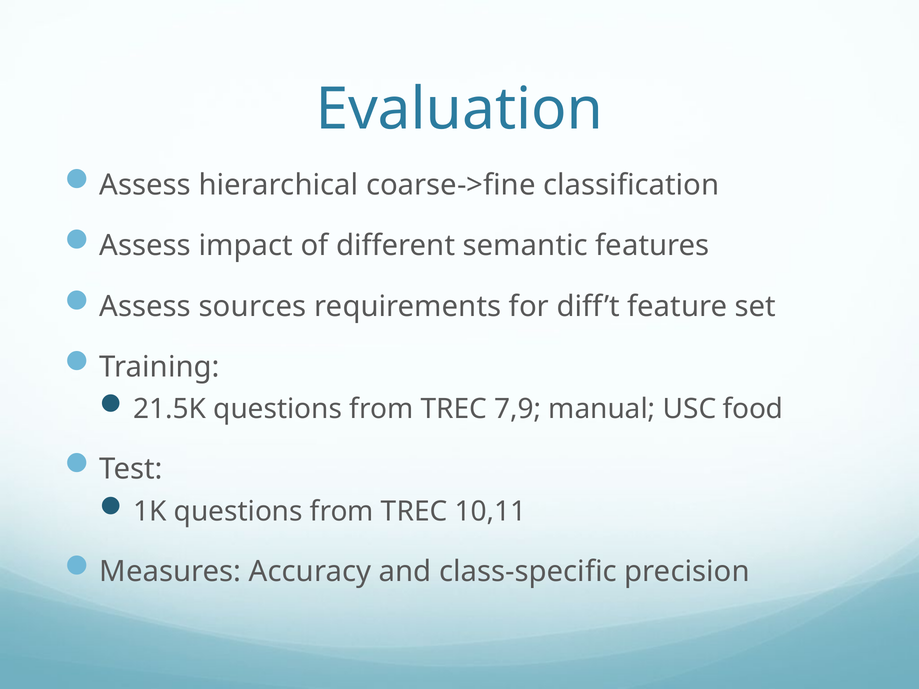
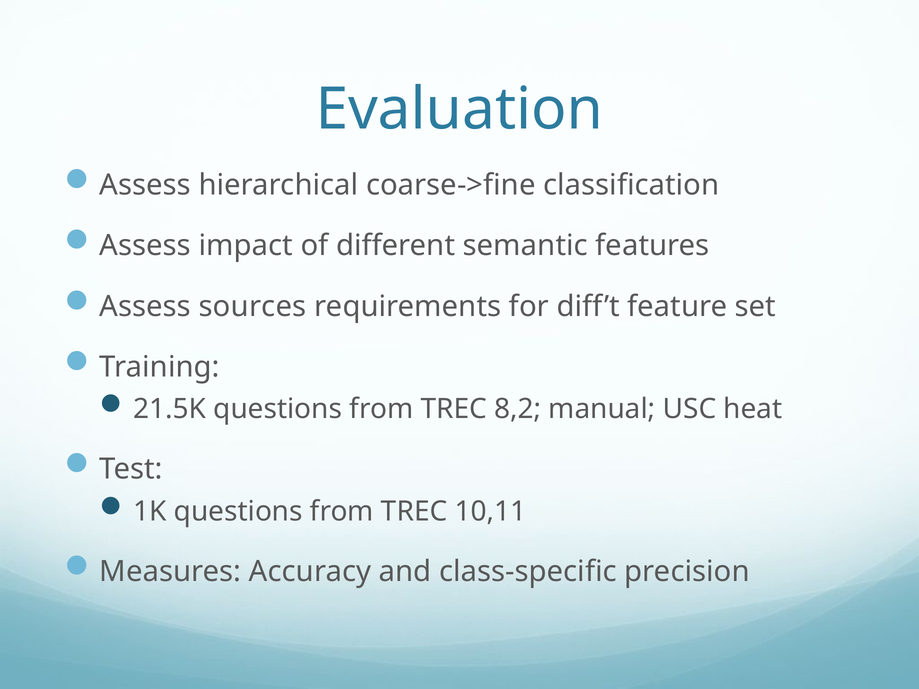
7,9: 7,9 -> 8,2
food: food -> heat
